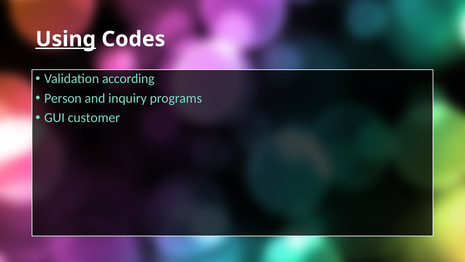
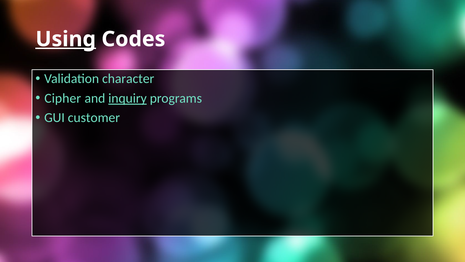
according: according -> character
Person: Person -> Cipher
inquiry underline: none -> present
